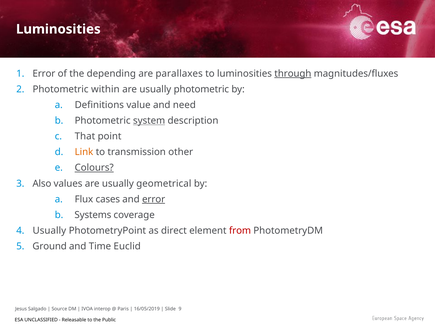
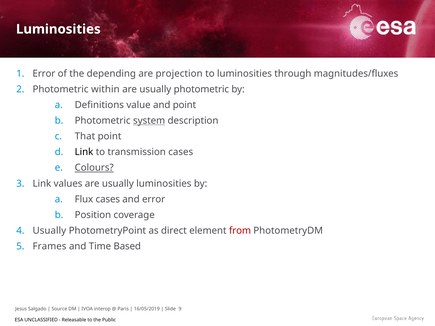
parallaxes: parallaxes -> projection
through underline: present -> none
and need: need -> point
Link at (84, 152) colour: orange -> black
transmission other: other -> cases
Also at (42, 184): Also -> Link
usually geometrical: geometrical -> luminosities
error at (154, 199) underline: present -> none
Systems: Systems -> Position
Ground: Ground -> Frames
Euclid: Euclid -> Based
